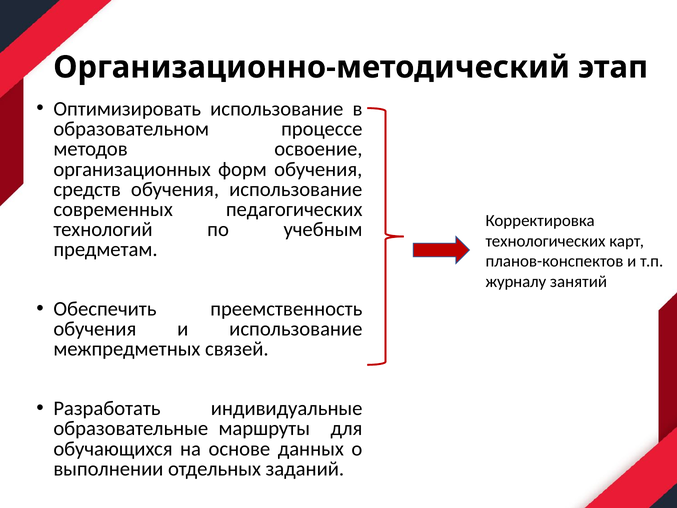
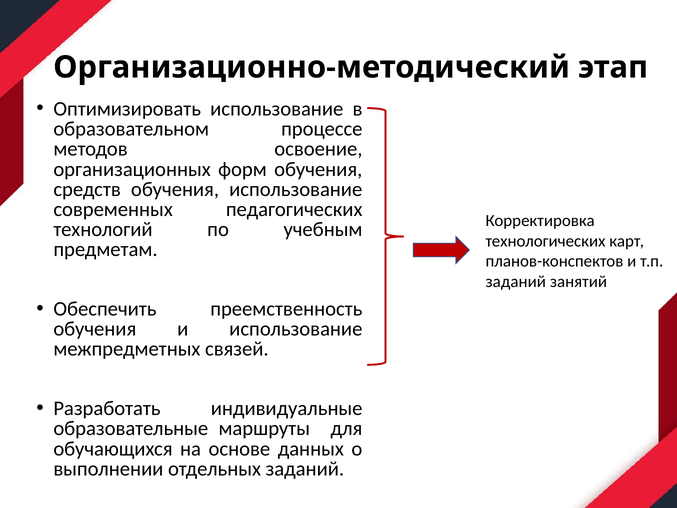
журналу at (516, 282): журналу -> заданий
